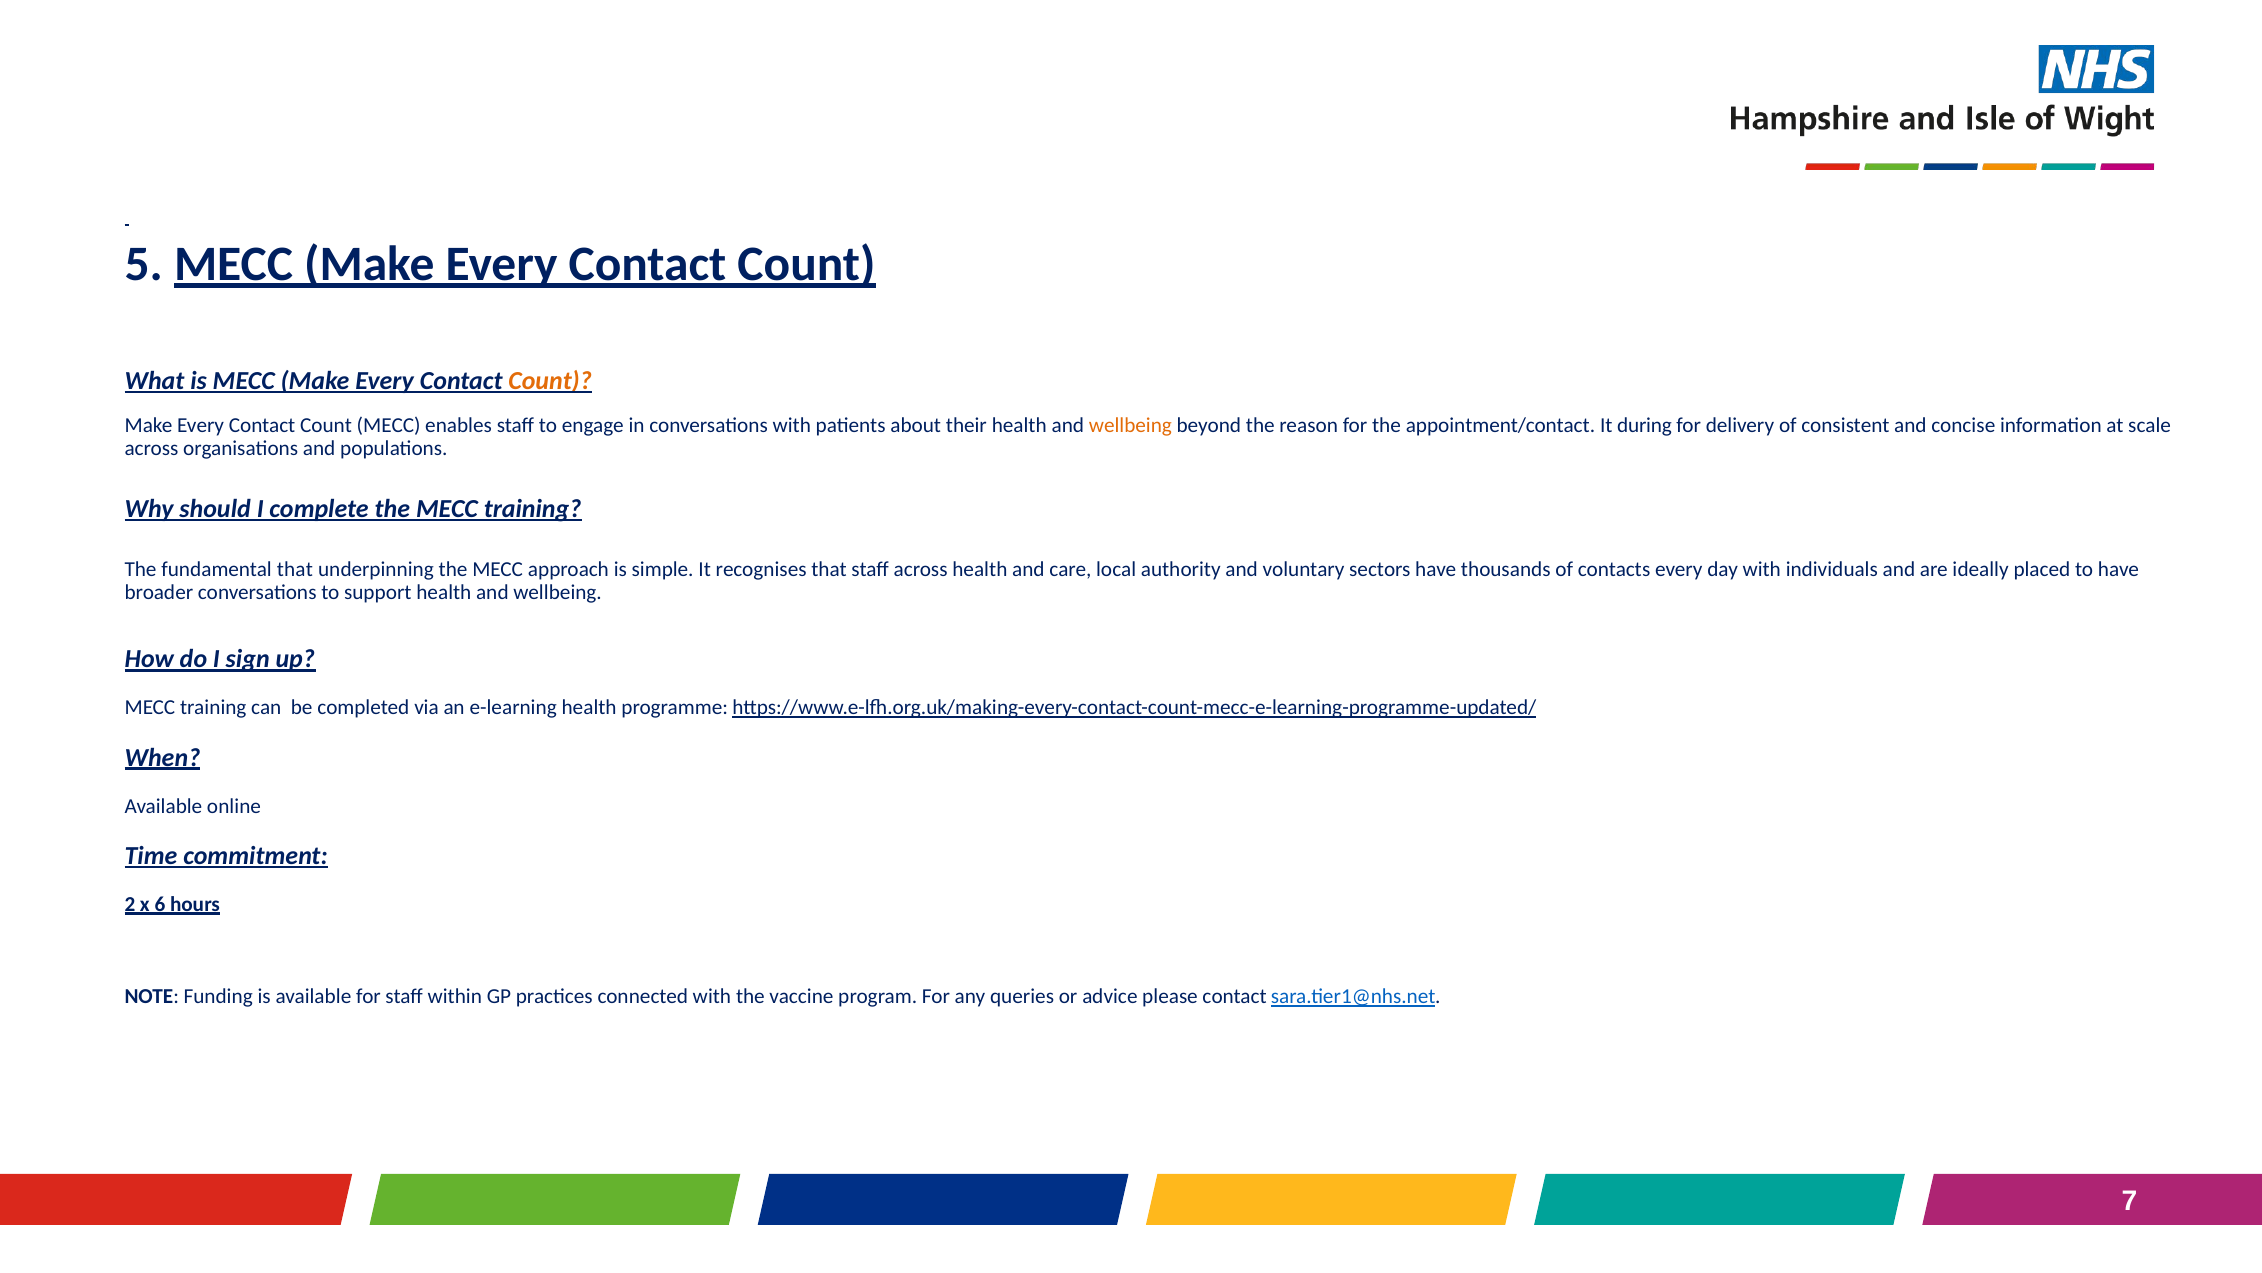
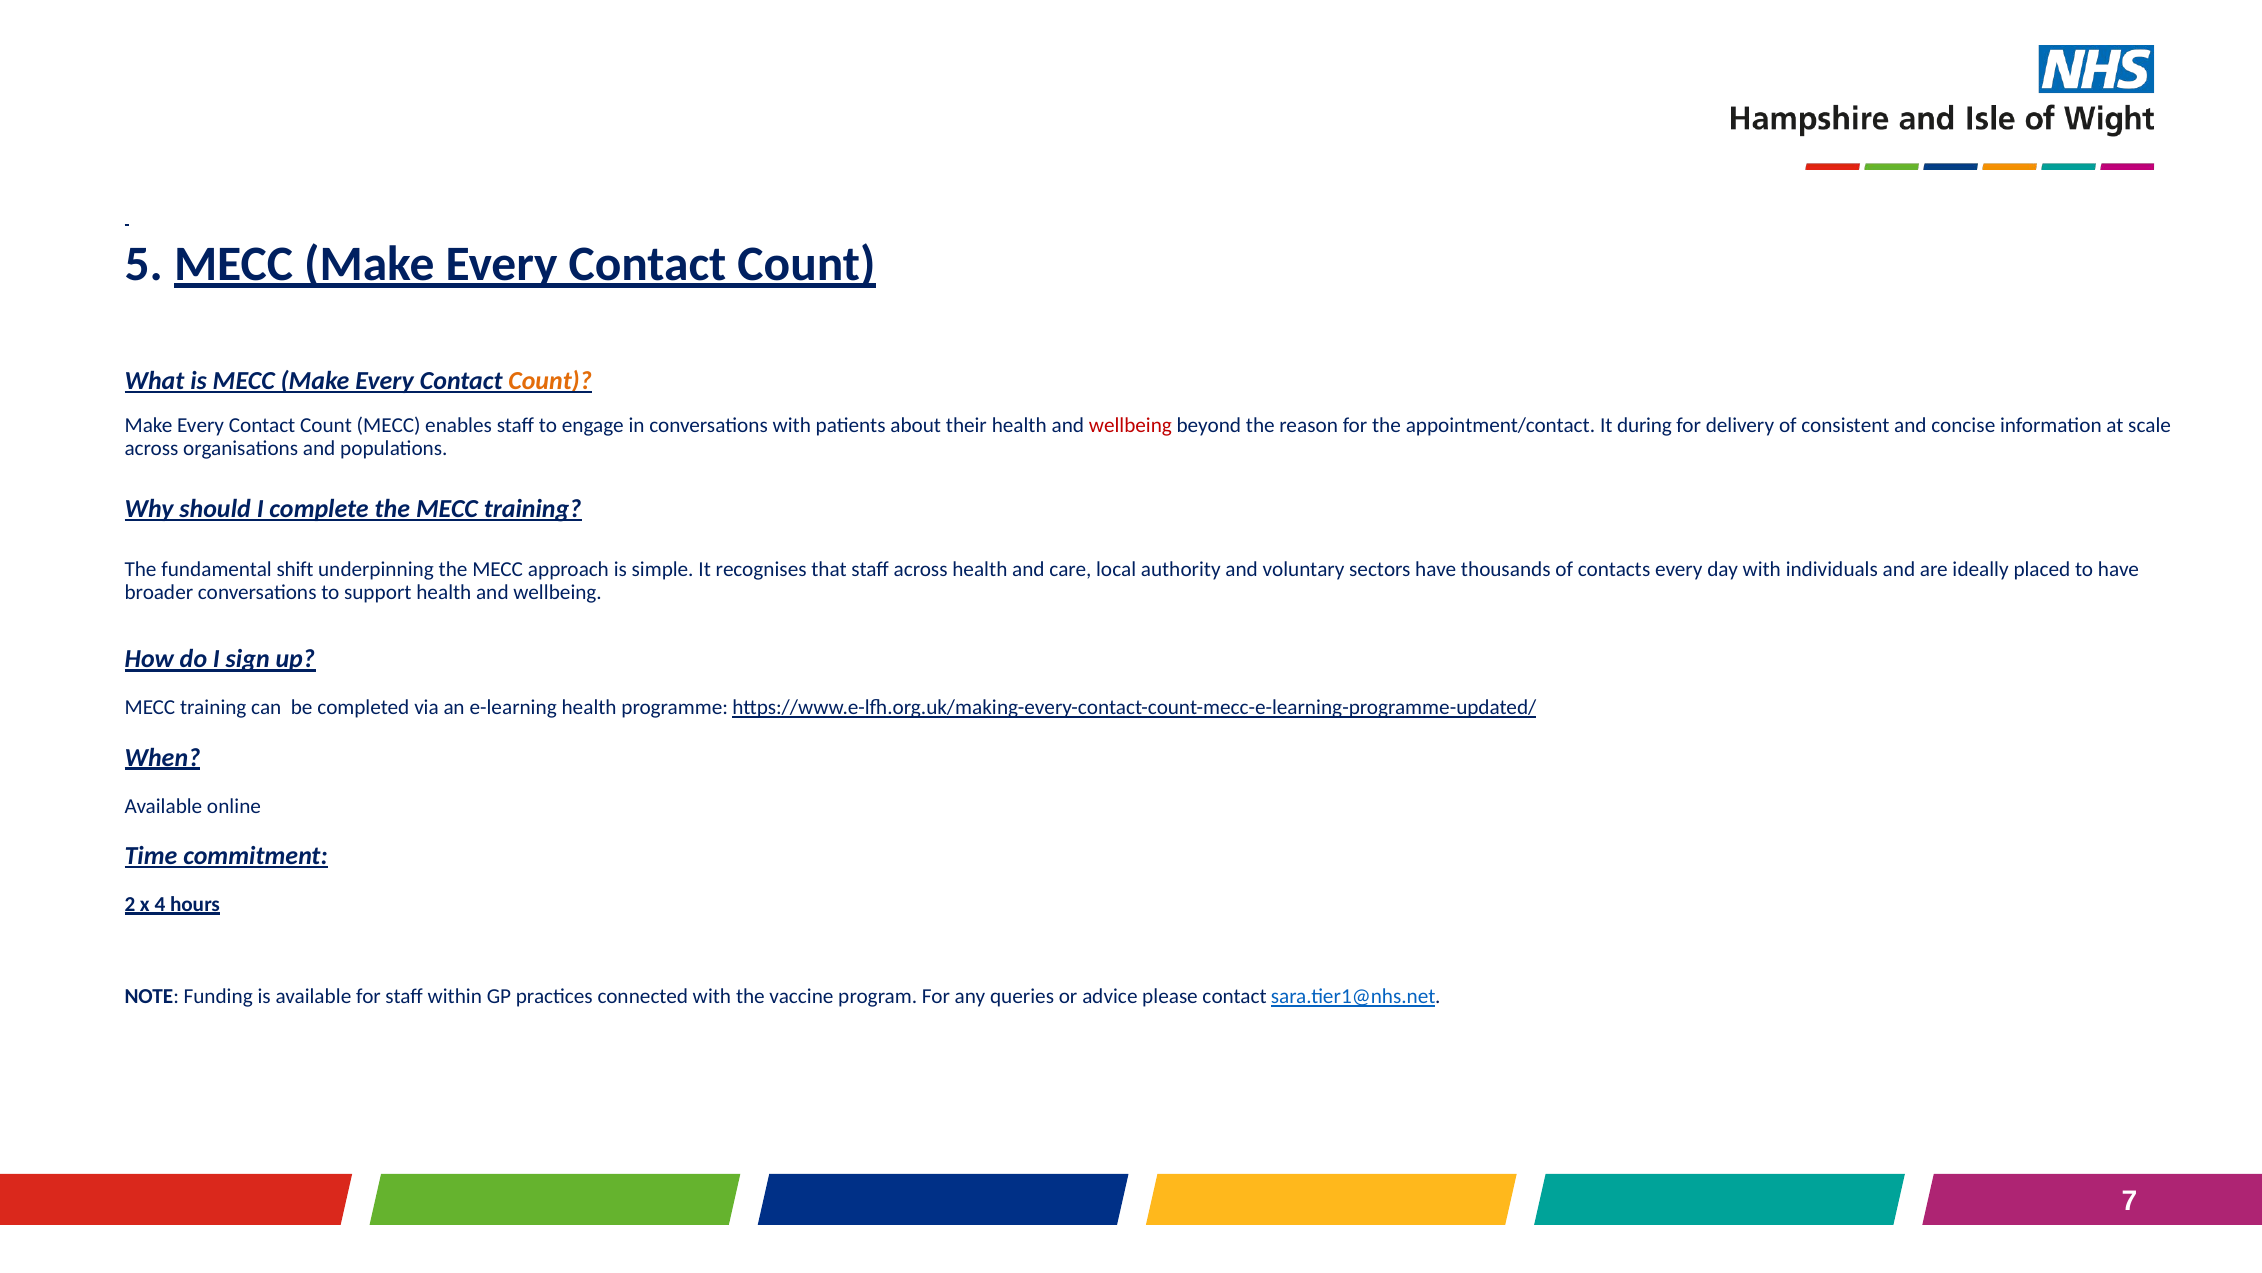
wellbeing at (1130, 425) colour: orange -> red
fundamental that: that -> shift
6: 6 -> 4
